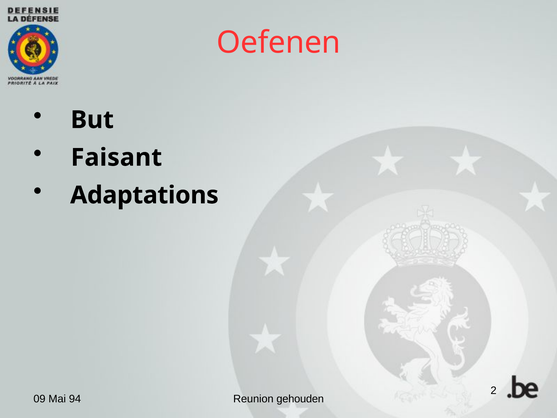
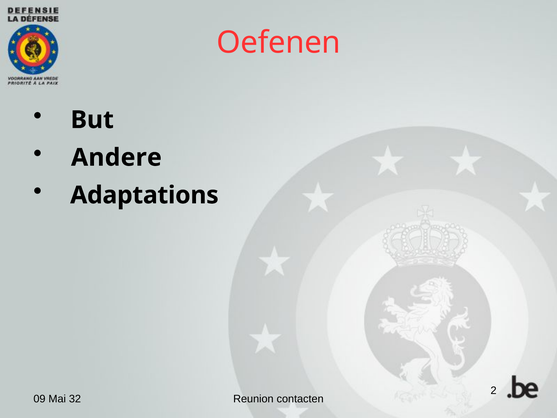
Faisant: Faisant -> Andere
94: 94 -> 32
gehouden: gehouden -> contacten
